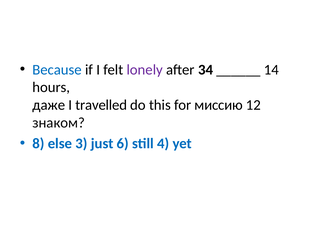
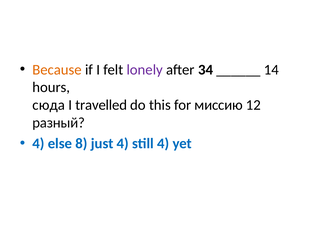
Because colour: blue -> orange
даже: даже -> сюда
знаком: знаком -> разный
8 at (38, 143): 8 -> 4
3: 3 -> 8
just 6: 6 -> 4
